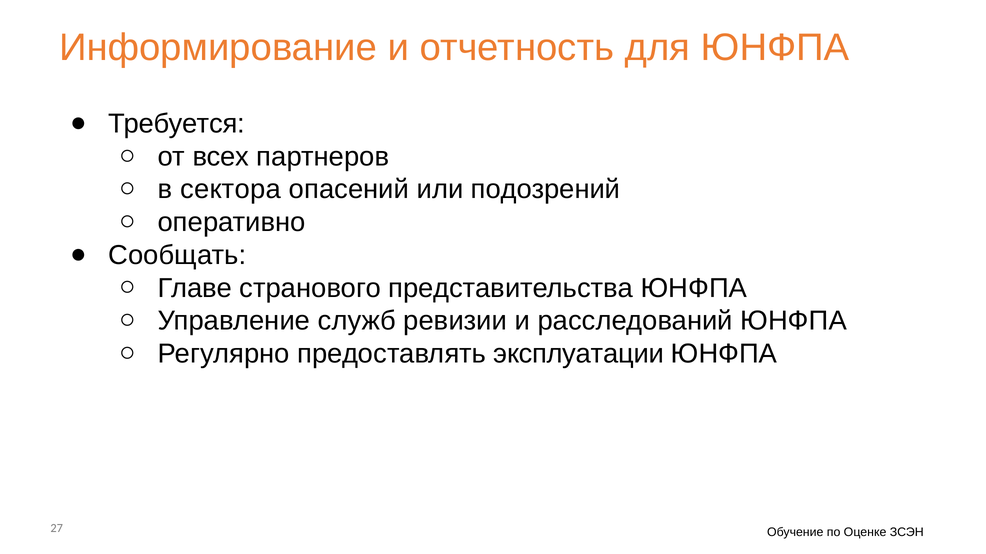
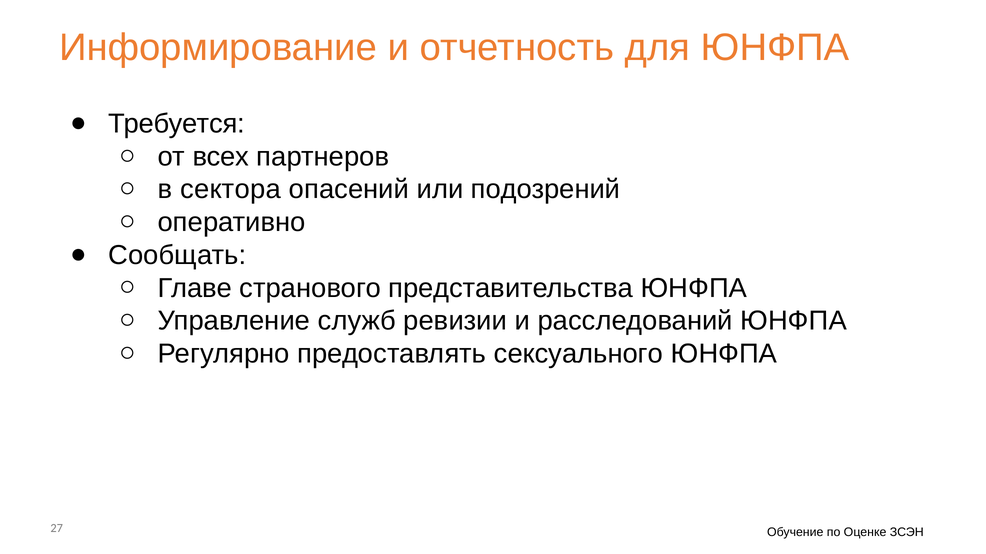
эксплуатации: эксплуатации -> сексуального
